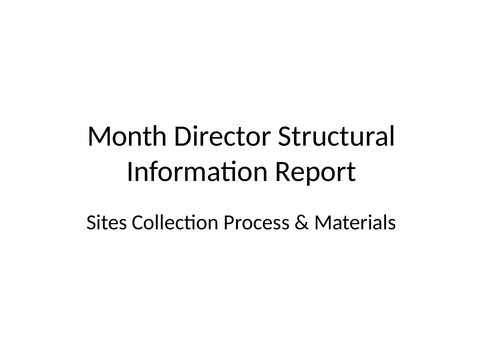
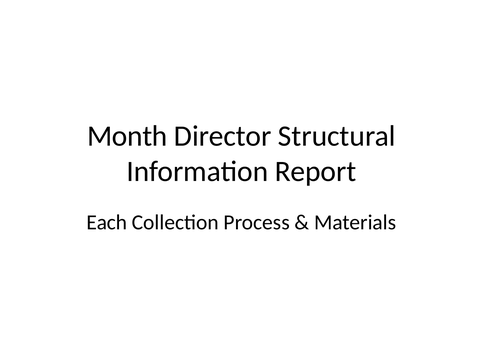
Sites: Sites -> Each
